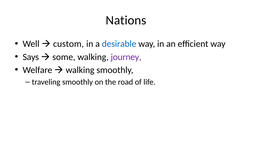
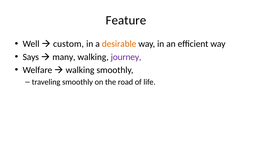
Nations: Nations -> Feature
desirable colour: blue -> orange
some: some -> many
